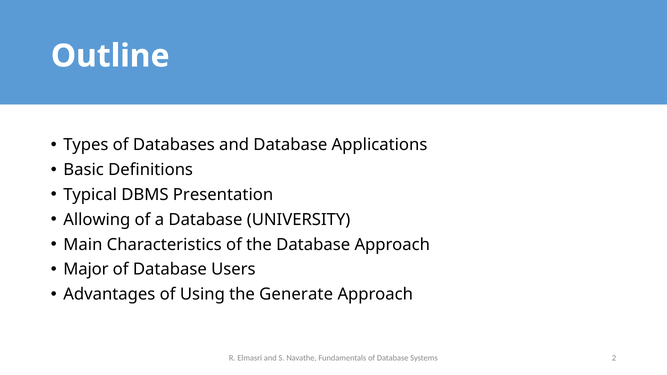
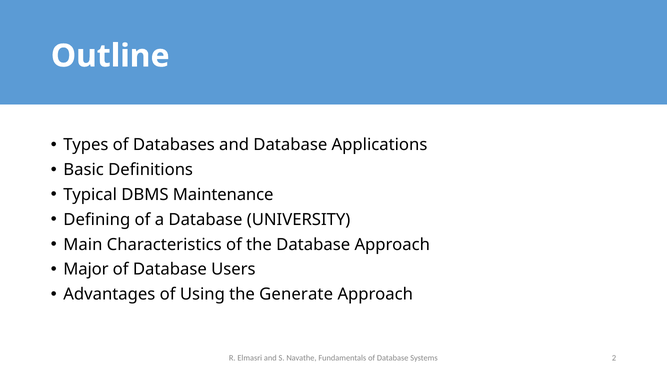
Presentation: Presentation -> Maintenance
Allowing: Allowing -> Defining
